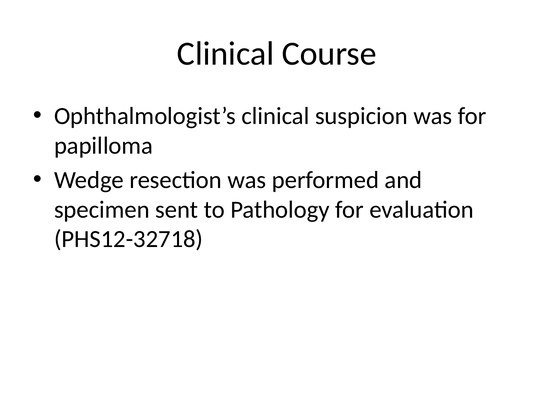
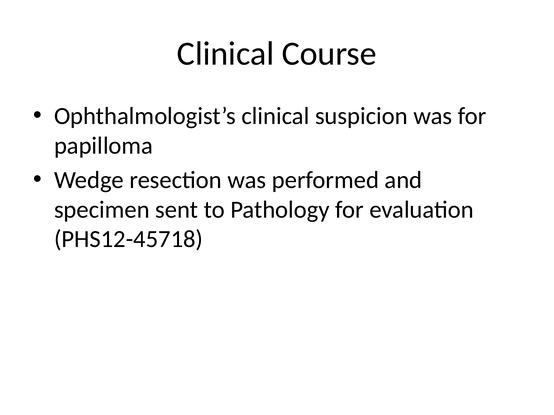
PHS12-32718: PHS12-32718 -> PHS12-45718
